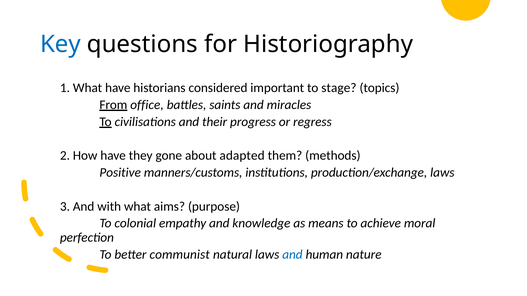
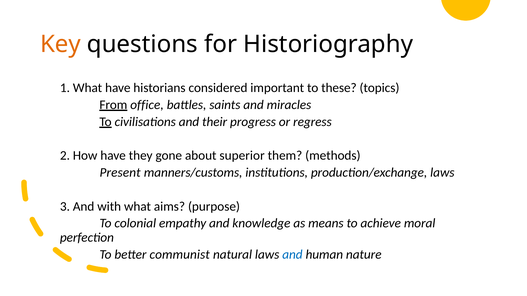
Key colour: blue -> orange
stage: stage -> these
adapted: adapted -> superior
Positive: Positive -> Present
